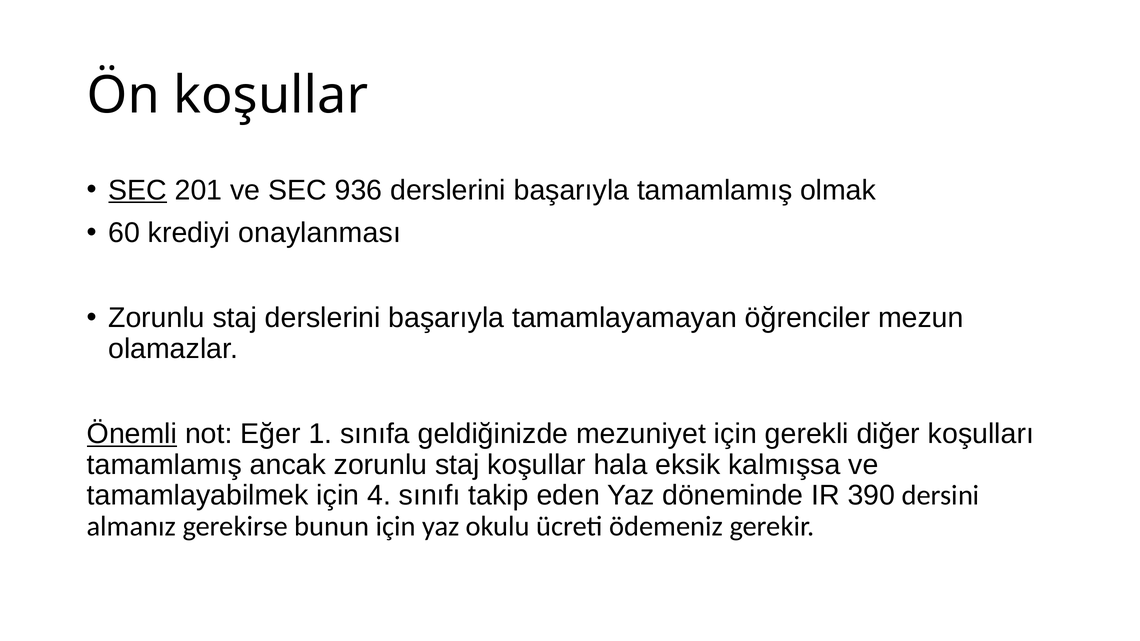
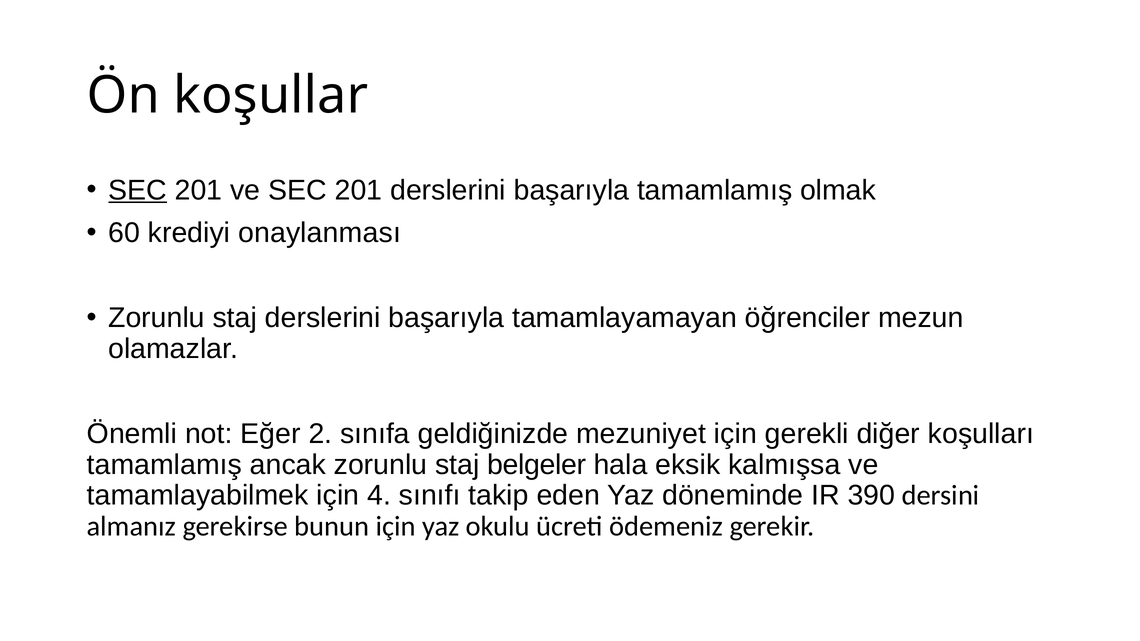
ve SEC 936: 936 -> 201
Önemli underline: present -> none
1: 1 -> 2
staj koşullar: koşullar -> belgeler
